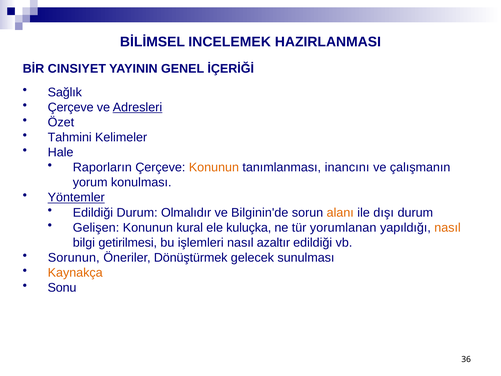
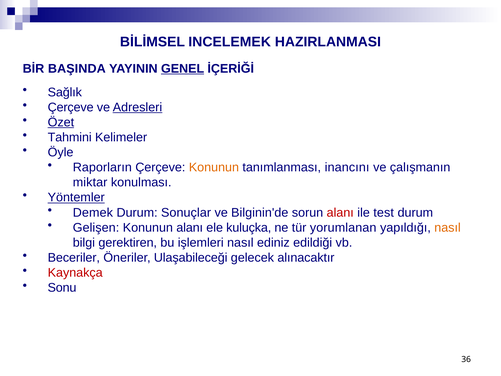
CINSIYET: CINSIYET -> BAŞINDA
GENEL underline: none -> present
Özet underline: none -> present
Hale: Hale -> Öyle
yorum: yorum -> miktar
Edildiği at (93, 212): Edildiği -> Demek
Olmalıdır: Olmalıdır -> Sonuçlar
alanı at (340, 212) colour: orange -> red
dışı: dışı -> test
Konunun kural: kural -> alanı
getirilmesi: getirilmesi -> gerektiren
azaltır: azaltır -> ediniz
Sorunun: Sorunun -> Beceriler
Dönüştürmek: Dönüştürmek -> Ulaşabileceği
sunulması: sunulması -> alınacaktır
Kaynakça colour: orange -> red
